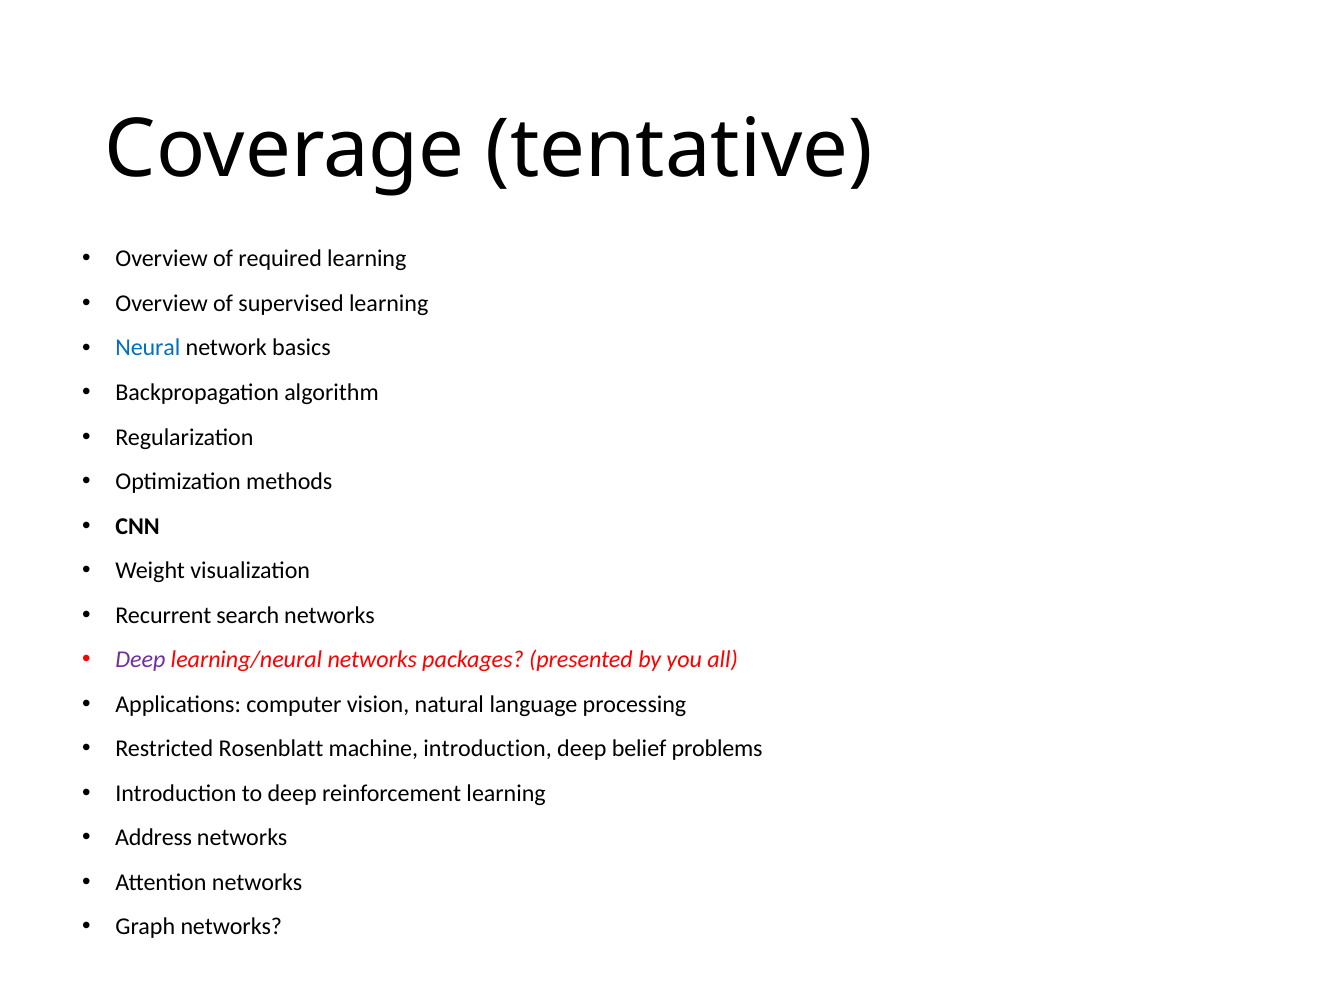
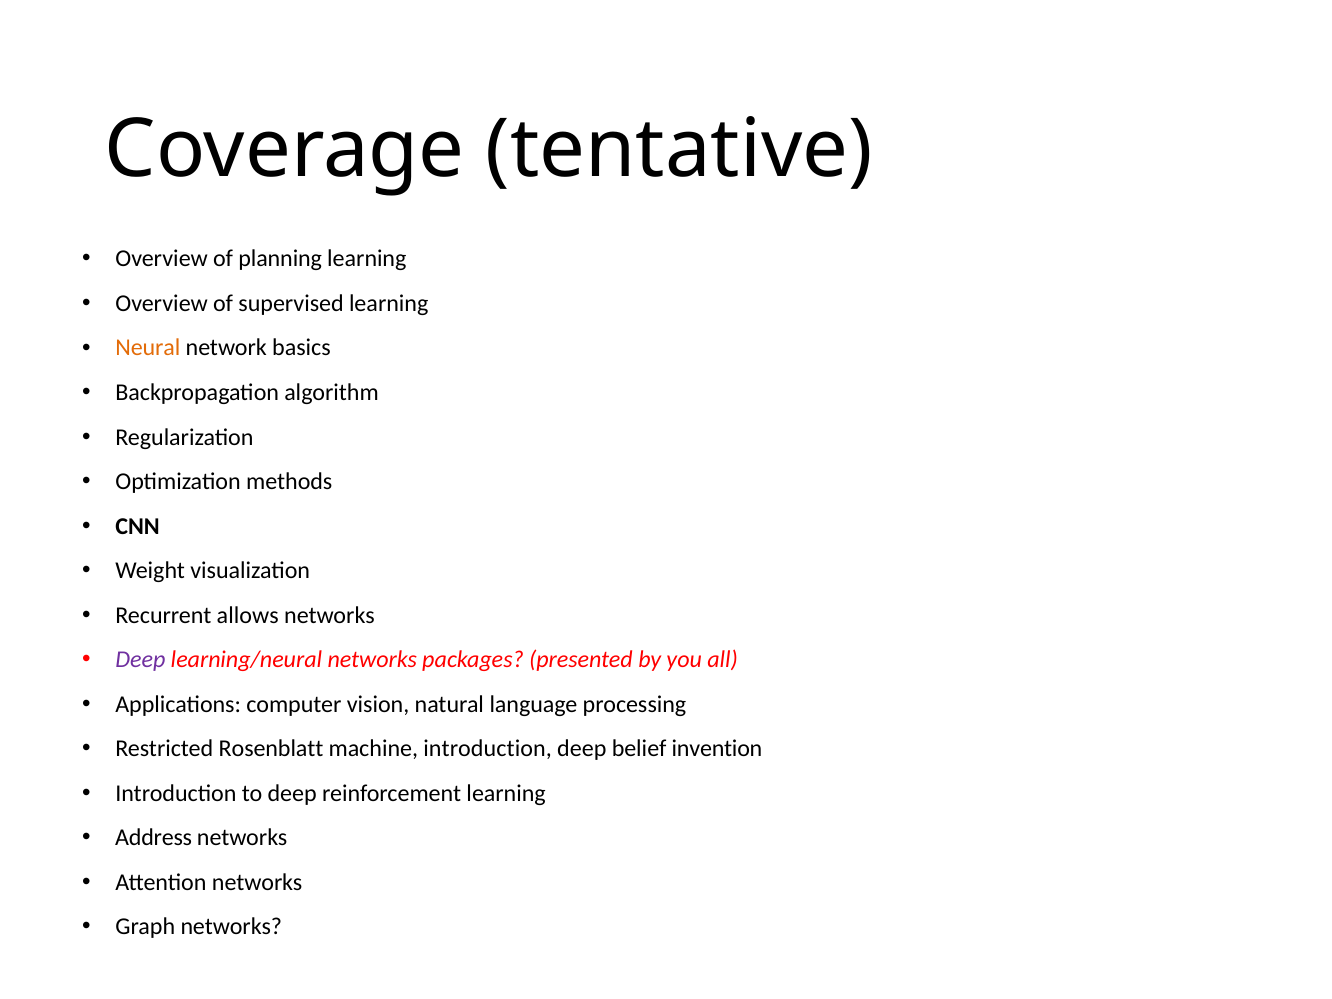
required: required -> planning
Neural colour: blue -> orange
search: search -> allows
problems: problems -> invention
